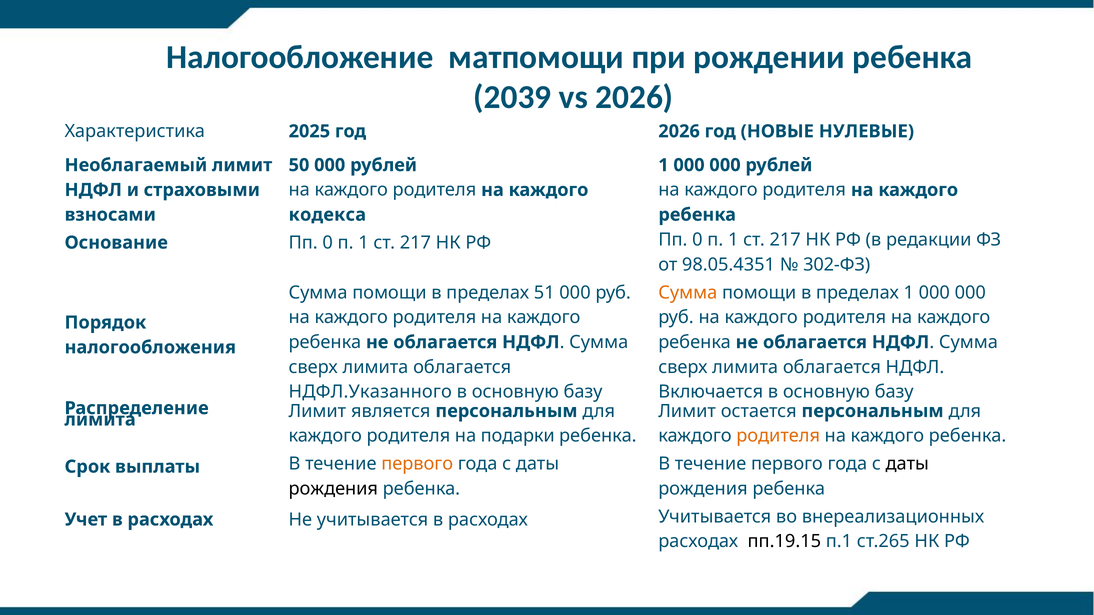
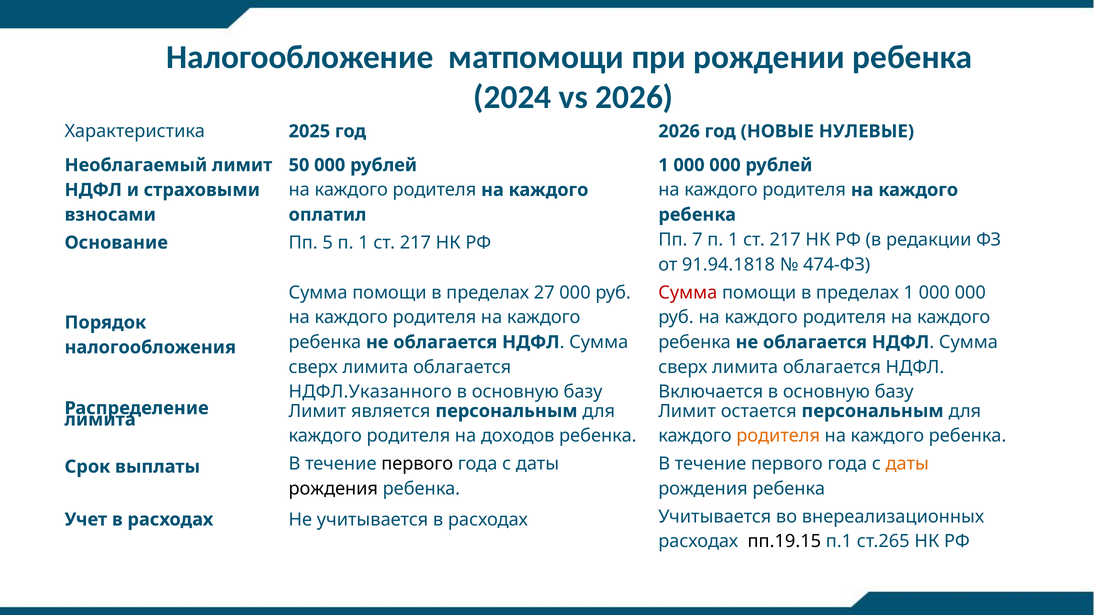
2039: 2039 -> 2024
кодекса: кодекса -> оплатил
Основание Пп 0: 0 -> 5
РФ Пп 0: 0 -> 7
98.05.4351: 98.05.4351 -> 91.94.1818
302-ФЗ: 302-ФЗ -> 474-ФЗ
51: 51 -> 27
Сумма at (688, 293) colour: orange -> red
подарки: подарки -> доходов
даты at (907, 464) colour: black -> orange
первого at (417, 464) colour: orange -> black
